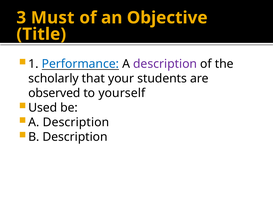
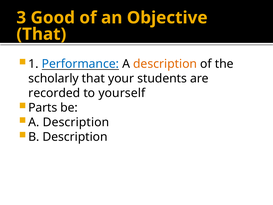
Must: Must -> Good
Title at (41, 34): Title -> That
description at (165, 64) colour: purple -> orange
observed: observed -> recorded
Used: Used -> Parts
